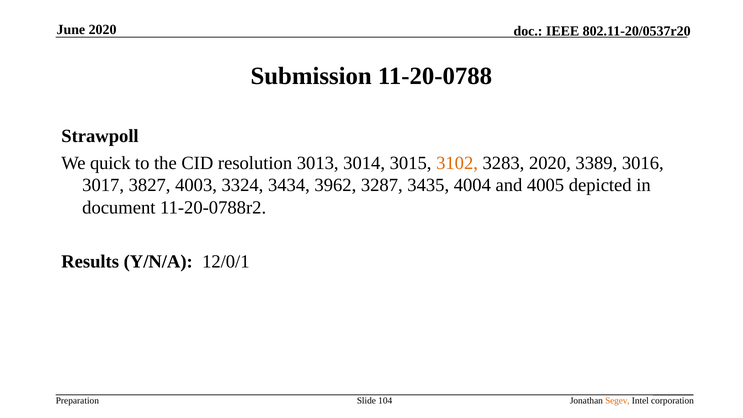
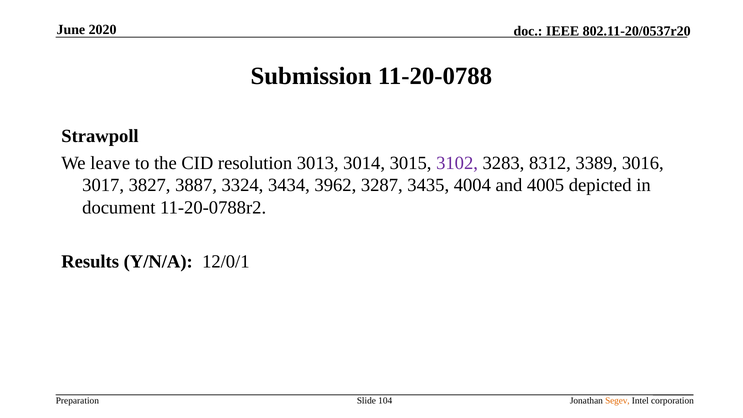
quick: quick -> leave
3102 colour: orange -> purple
3283 2020: 2020 -> 8312
4003: 4003 -> 3887
